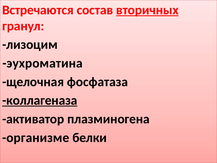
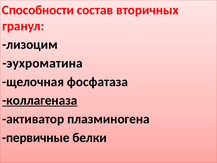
Встречаются: Встречаются -> Способности
вторичных underline: present -> none
организме: организме -> первичные
